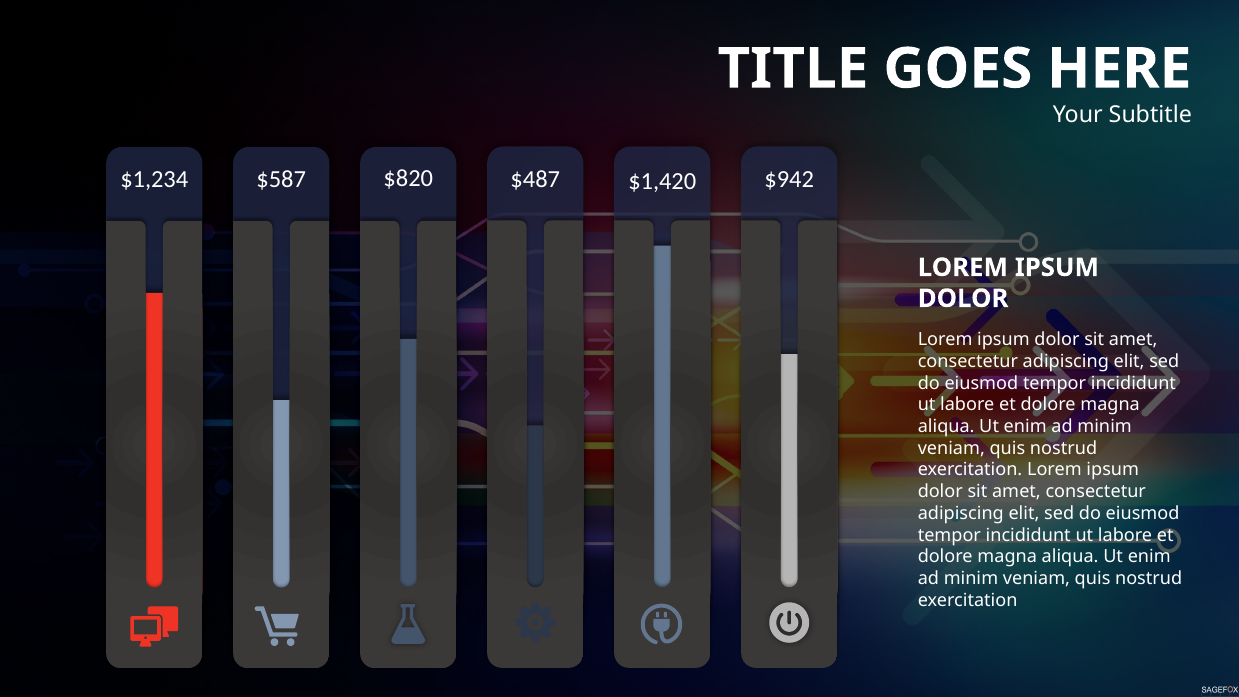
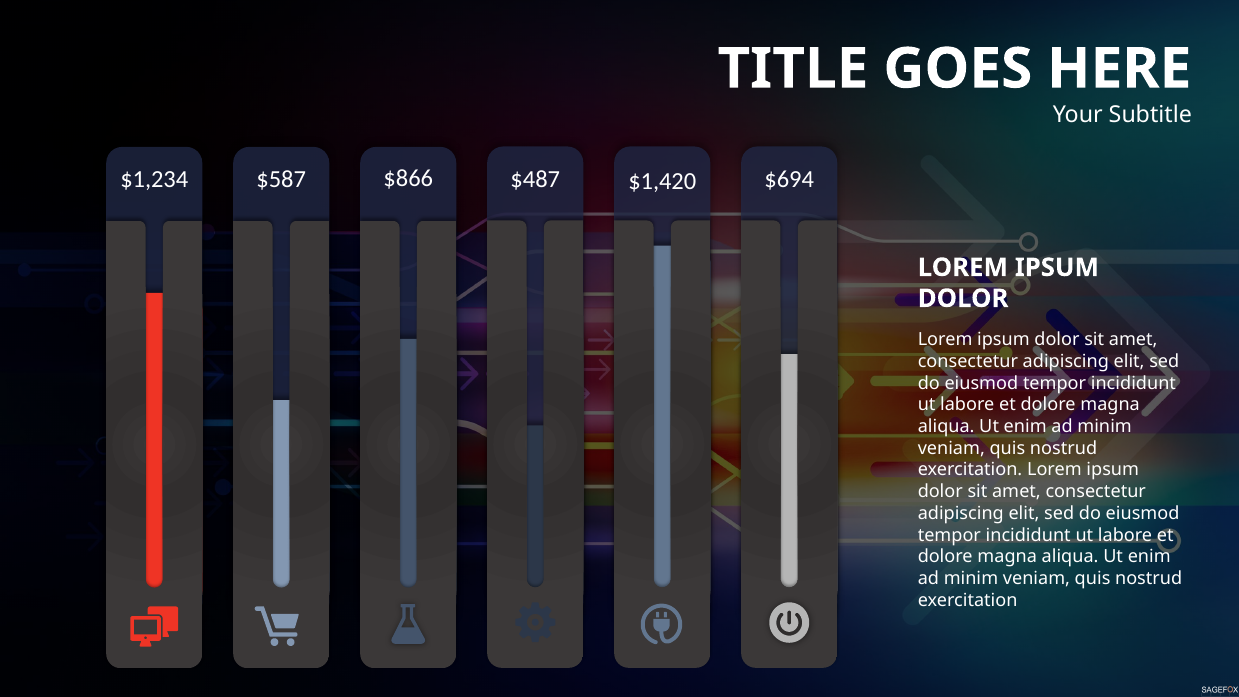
$820: $820 -> $866
$942: $942 -> $694
